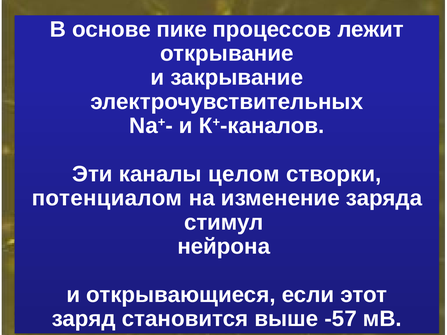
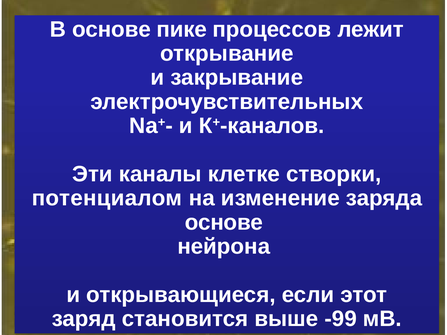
целом: целом -> клетке
стимул at (224, 223): стимул -> основе
-57: -57 -> -99
